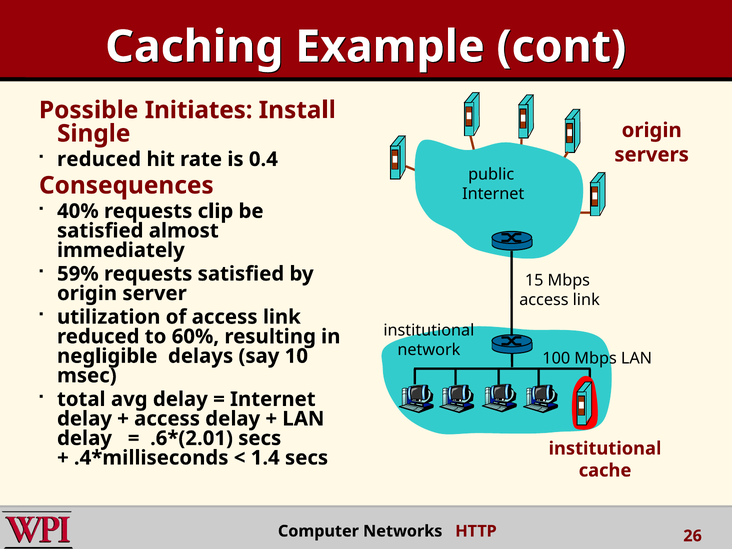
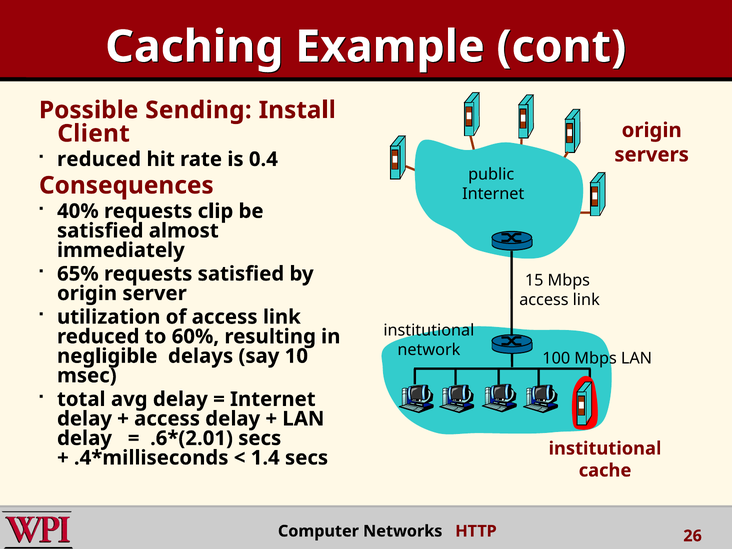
Initiates: Initiates -> Sending
Single: Single -> Client
59%: 59% -> 65%
